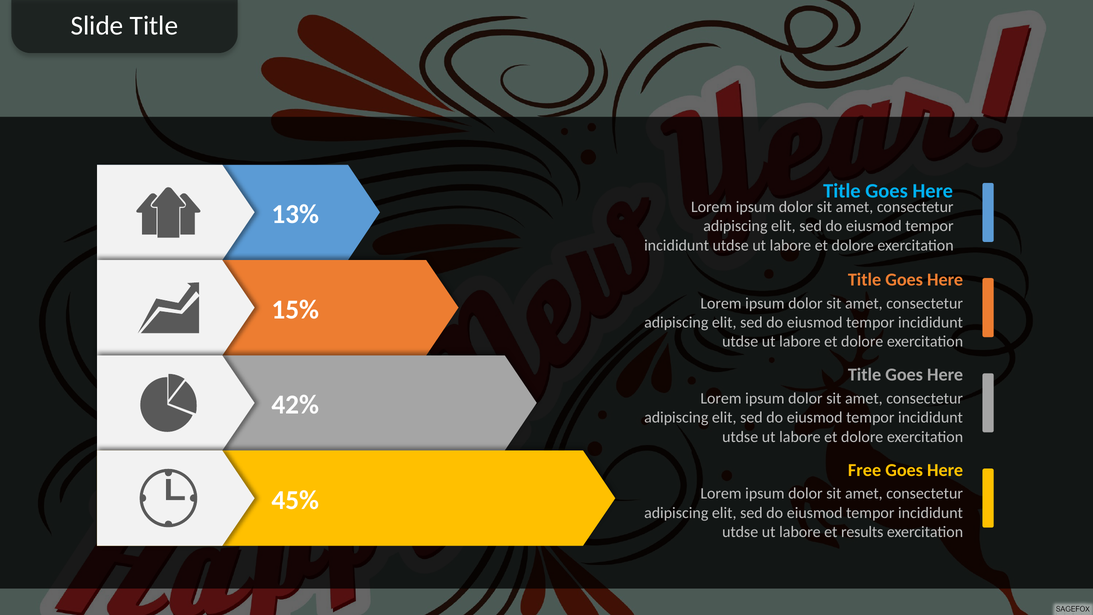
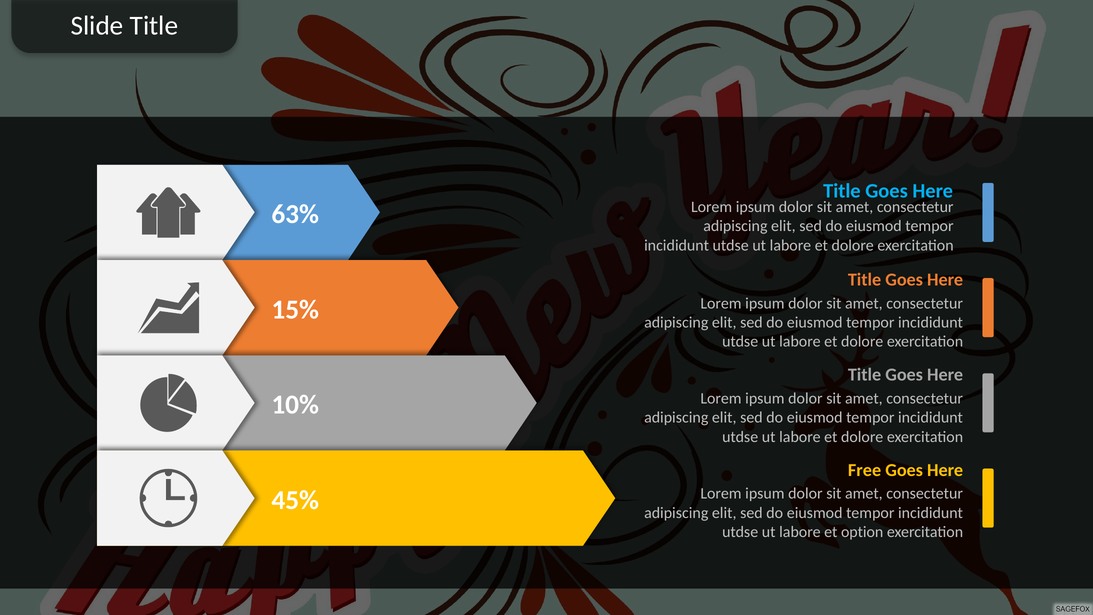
13%: 13% -> 63%
42%: 42% -> 10%
results: results -> option
